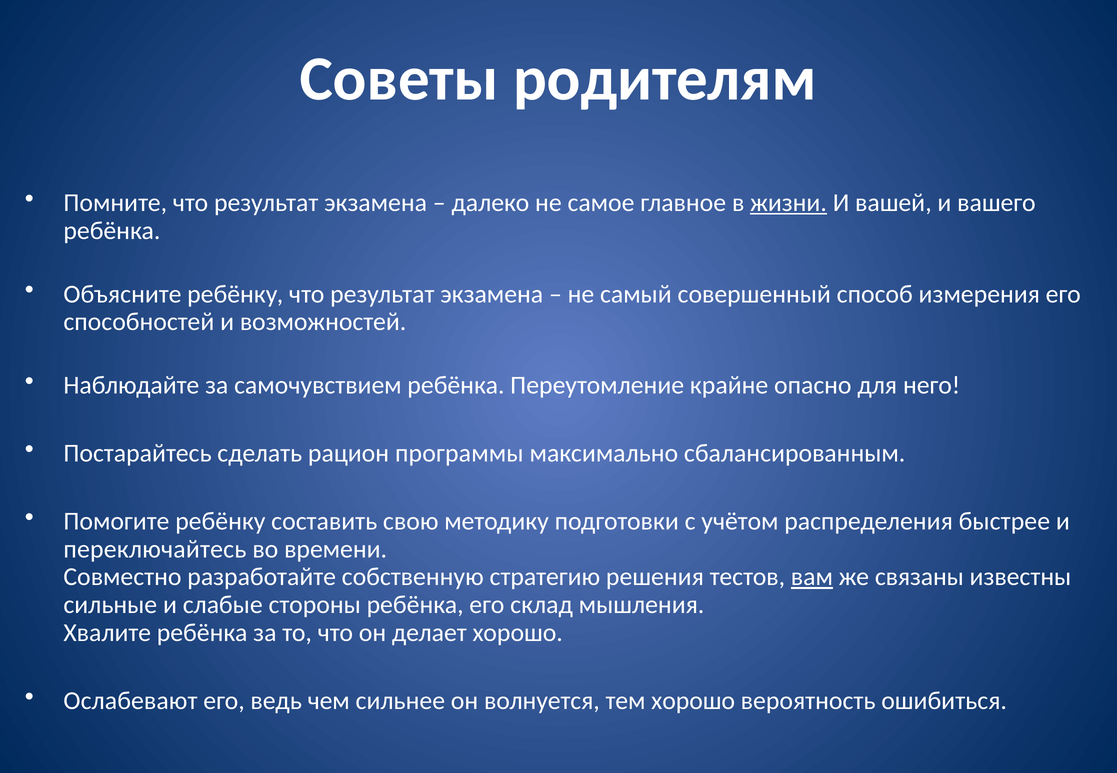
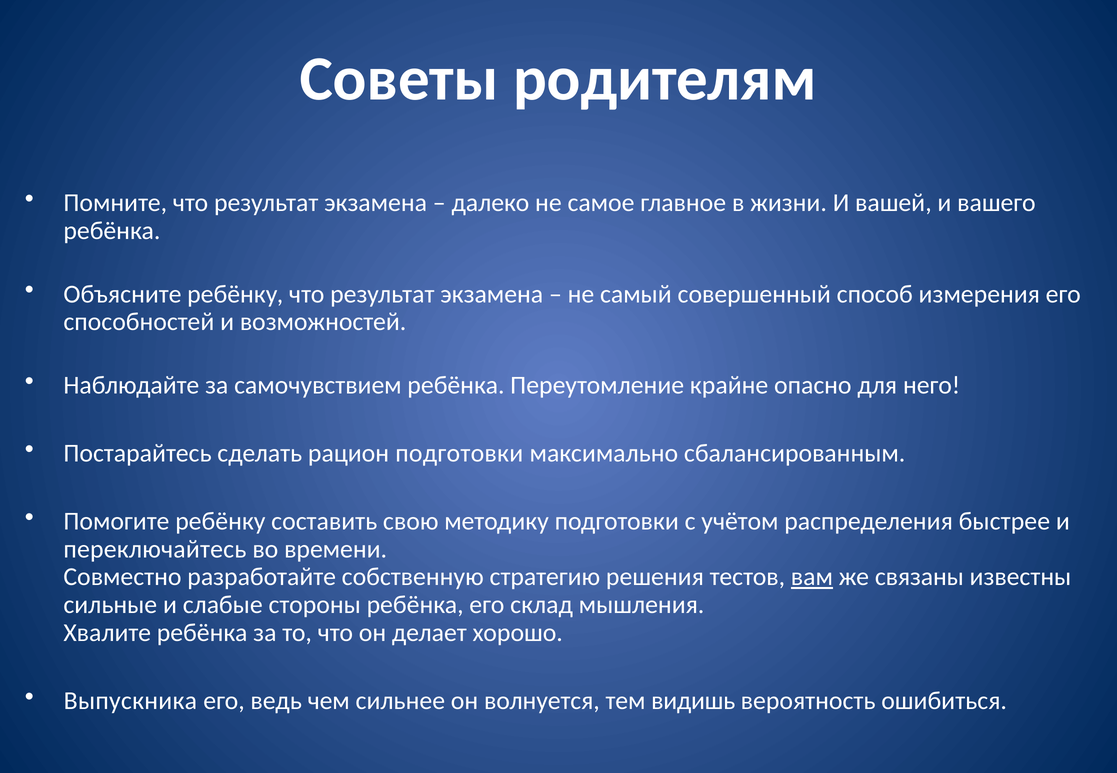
жизни underline: present -> none
рацион программы: программы -> подготовки
Ослабевают: Ослабевают -> Выпускника
тем хорошо: хорошо -> видишь
